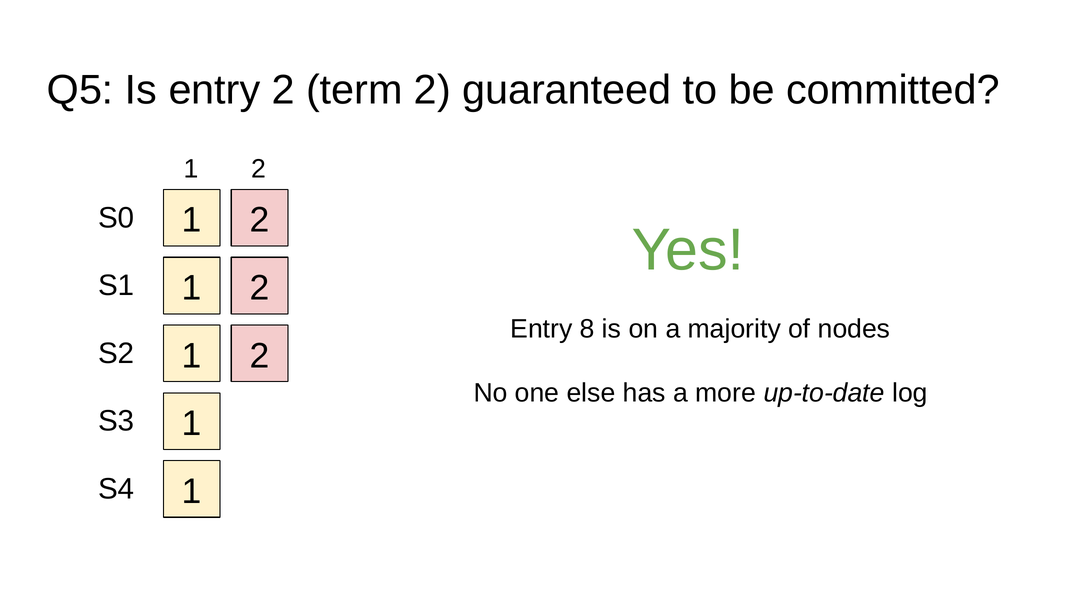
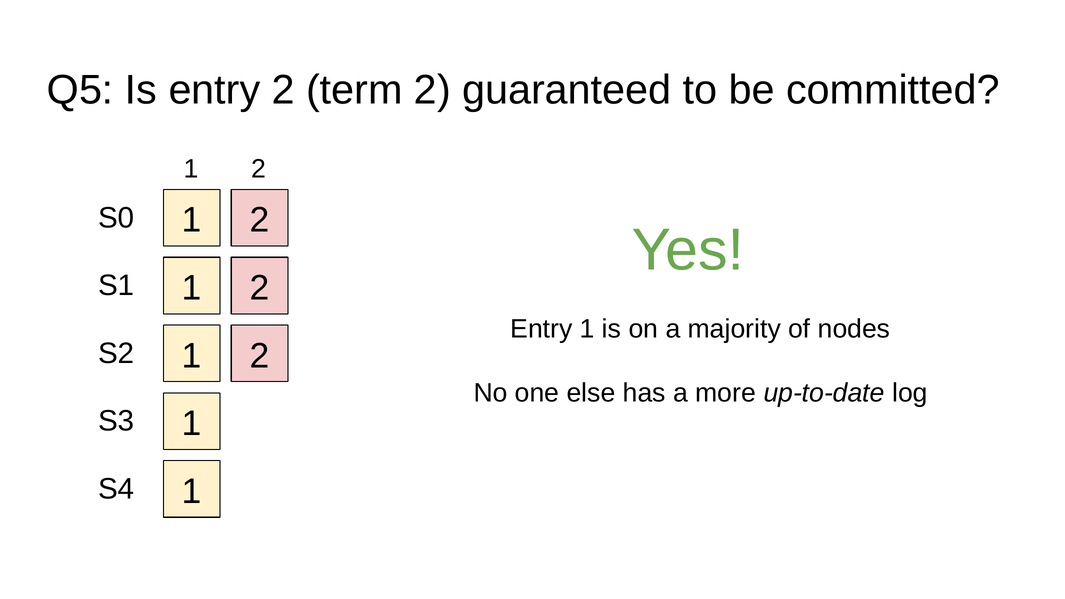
Entry 8: 8 -> 1
